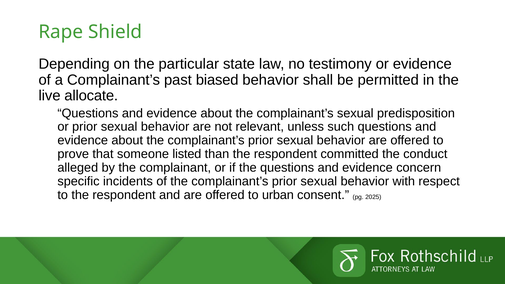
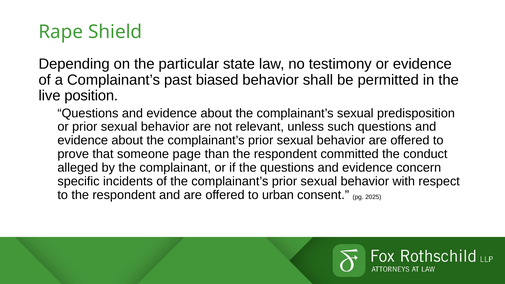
allocate: allocate -> position
listed: listed -> page
